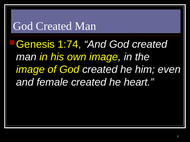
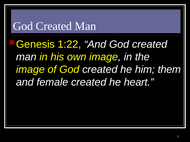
1:74: 1:74 -> 1:22
even: even -> them
